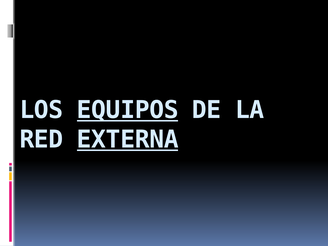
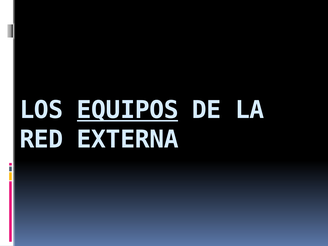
EXTERNA underline: present -> none
